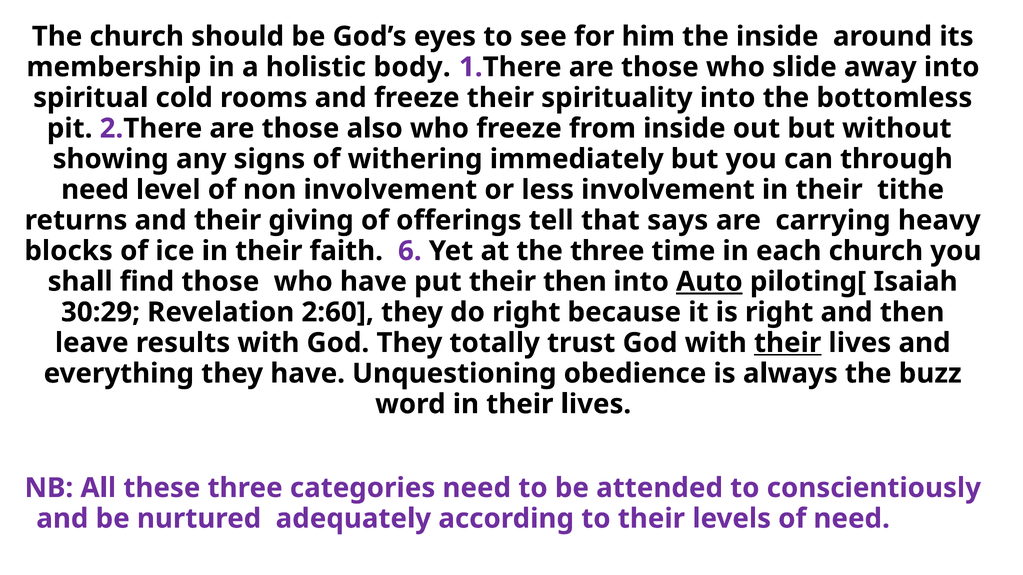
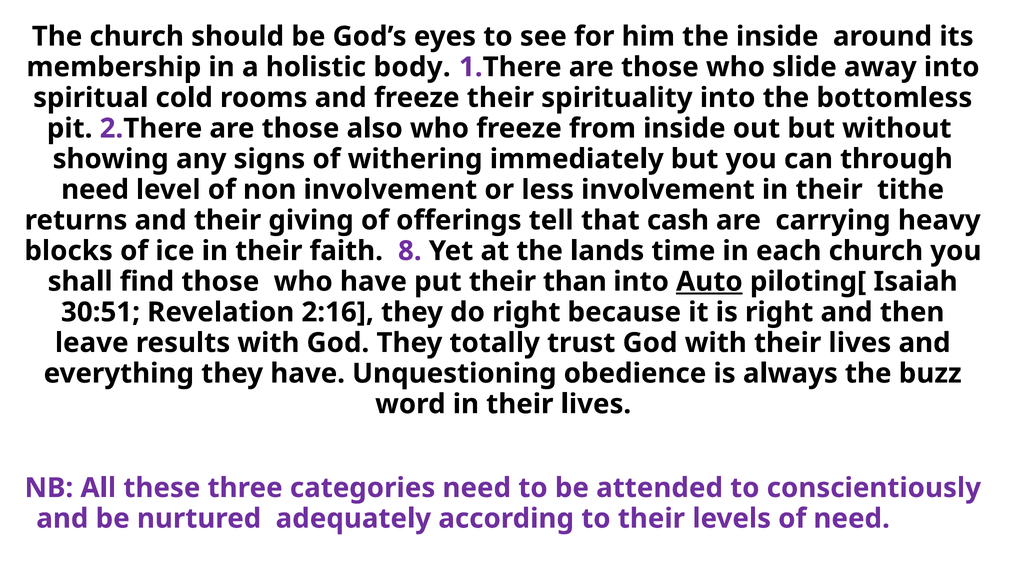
says: says -> cash
6: 6 -> 8
the three: three -> lands
their then: then -> than
30:29: 30:29 -> 30:51
2:60: 2:60 -> 2:16
their at (788, 343) underline: present -> none
